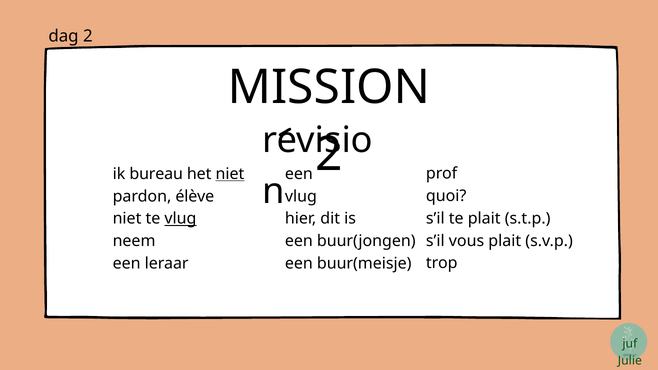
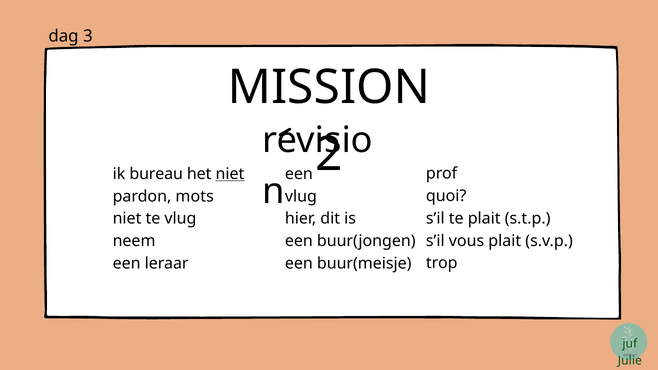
dag 2: 2 -> 3
élève: élève -> mots
vlug at (180, 219) underline: present -> none
